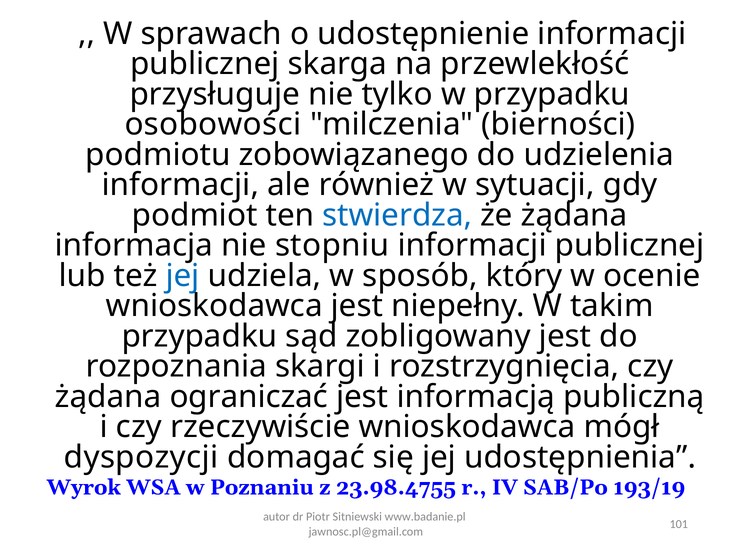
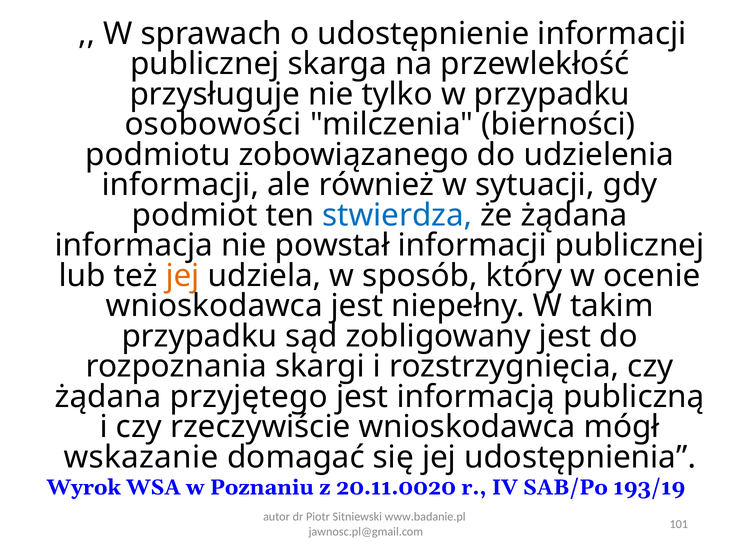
stopniu: stopniu -> powstał
jej at (183, 276) colour: blue -> orange
ograniczać: ograniczać -> przyjętego
dyspozycji: dyspozycji -> wskazanie
23.98.4755: 23.98.4755 -> 20.11.0020
